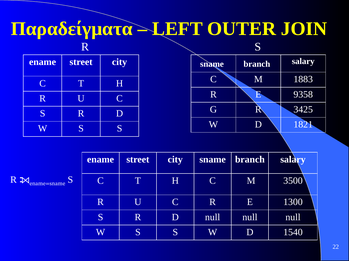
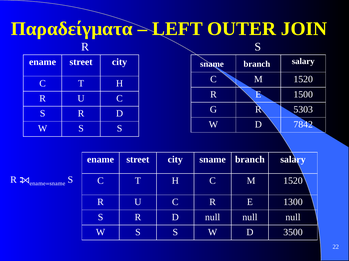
1883 at (303, 80): 1883 -> 1520
9358: 9358 -> 1500
3425: 3425 -> 5303
1821: 1821 -> 7842
H C M 3500: 3500 -> 1520
1540: 1540 -> 3500
